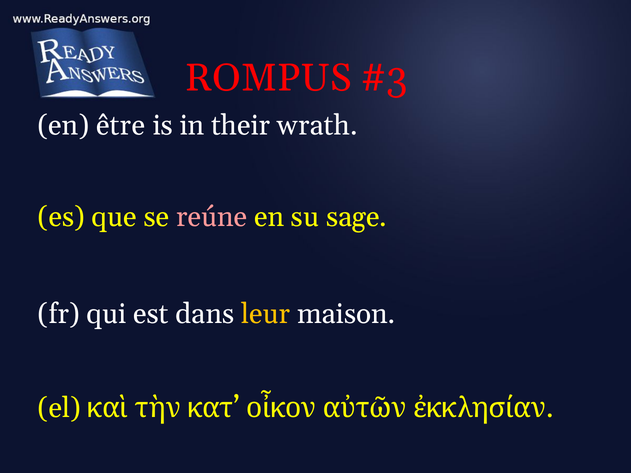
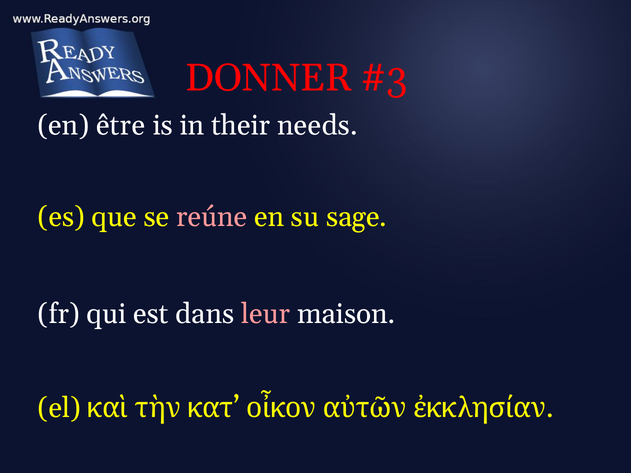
ROMPUS: ROMPUS -> DONNER
wrath: wrath -> needs
leur colour: yellow -> pink
